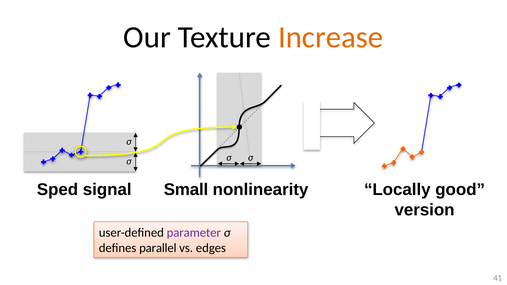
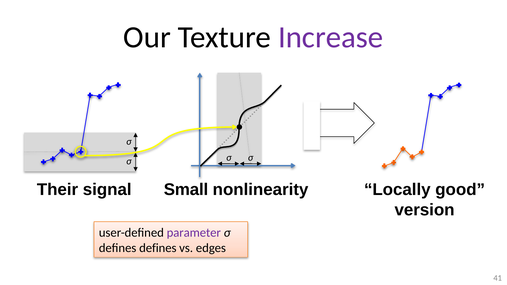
Increase colour: orange -> purple
Sped: Sped -> Their
defines parallel: parallel -> defines
